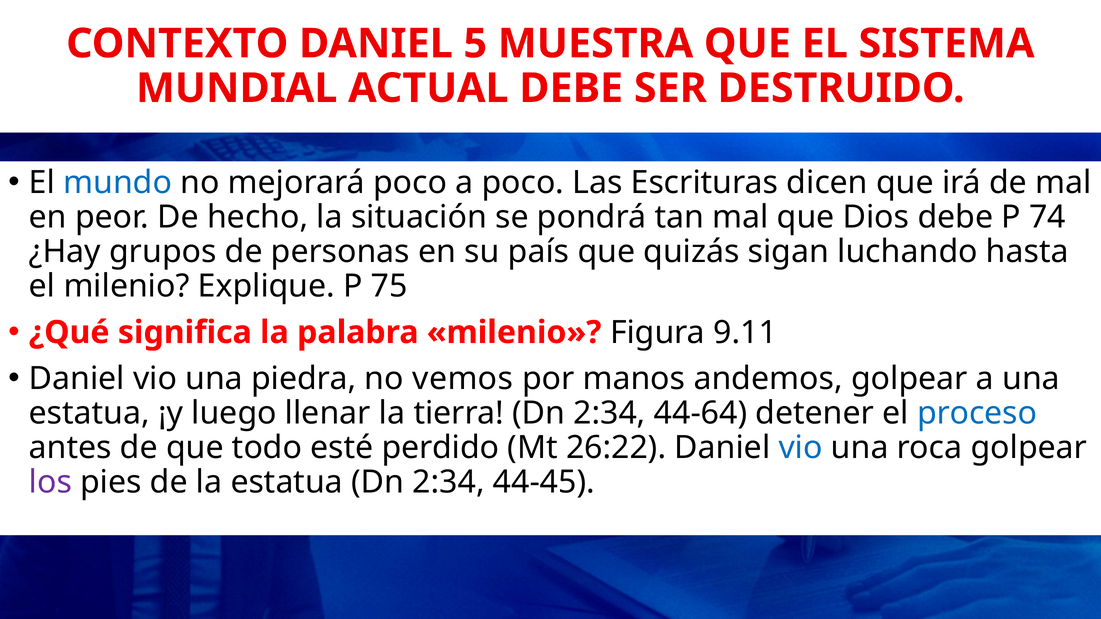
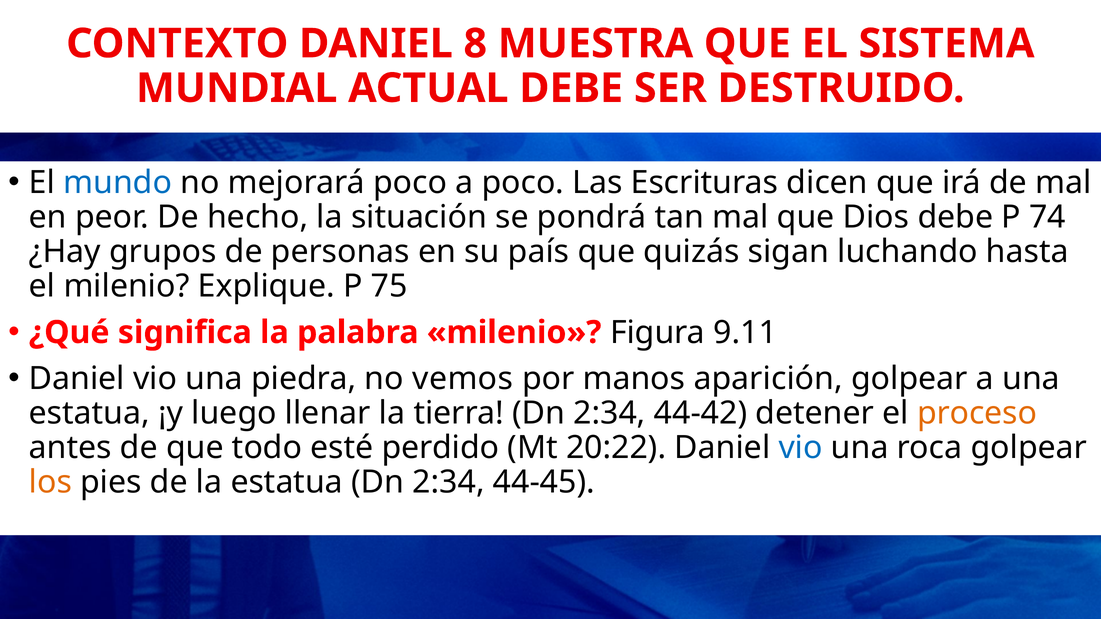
5: 5 -> 8
andemos: andemos -> aparición
44-64: 44-64 -> 44-42
proceso colour: blue -> orange
26:22: 26:22 -> 20:22
los colour: purple -> orange
